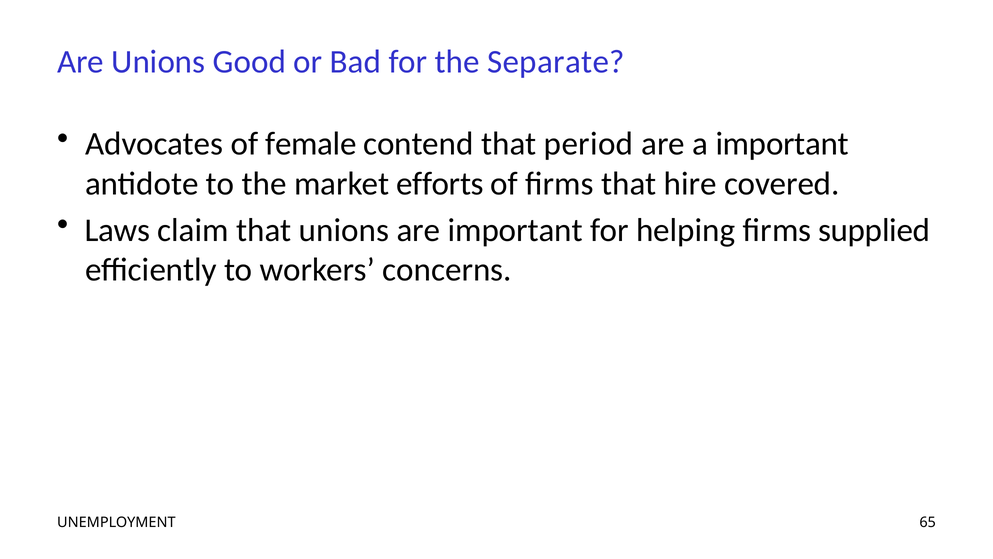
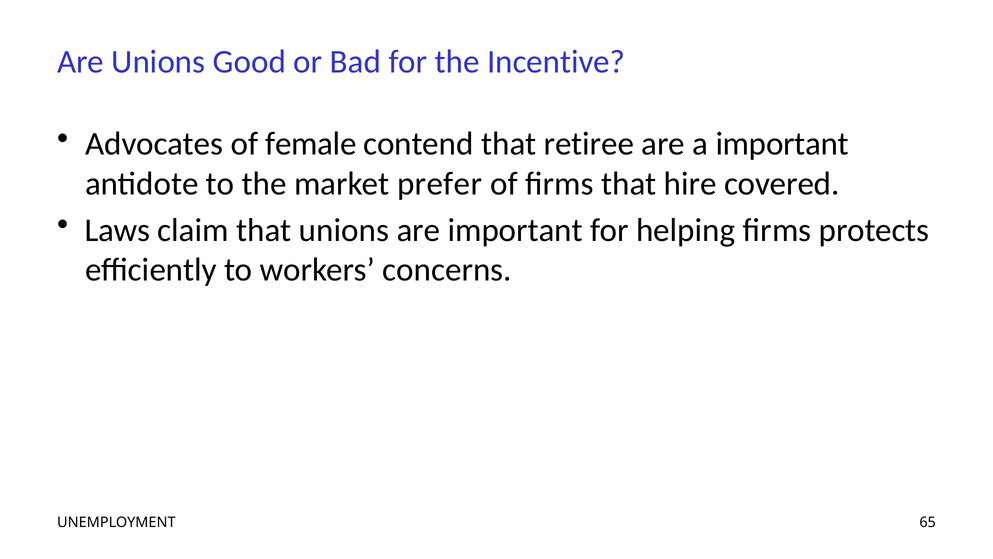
Separate: Separate -> Incentive
period: period -> retiree
efforts: efforts -> prefer
supplied: supplied -> protects
